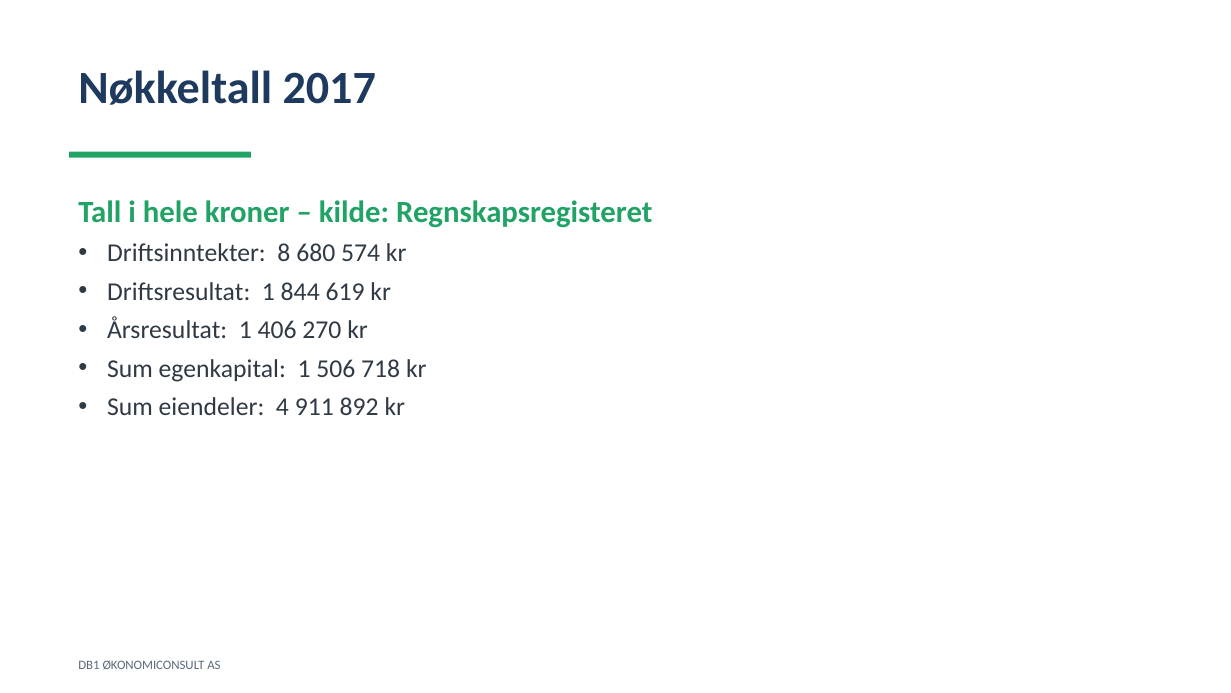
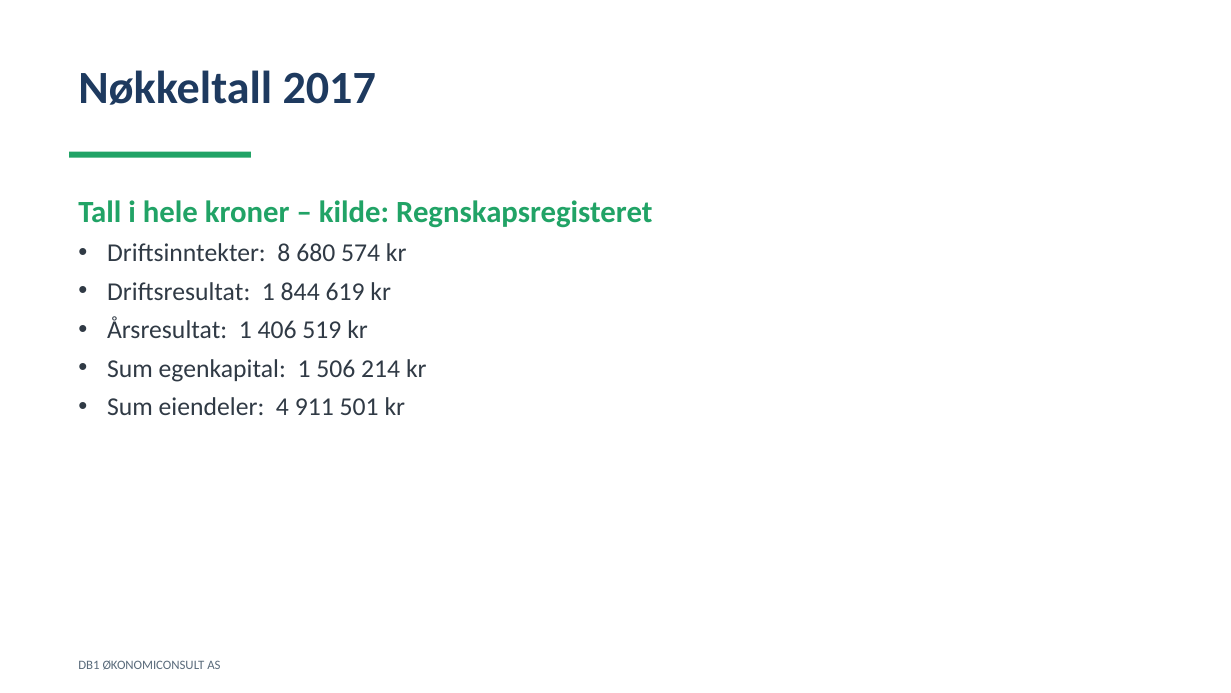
270: 270 -> 519
718: 718 -> 214
892: 892 -> 501
